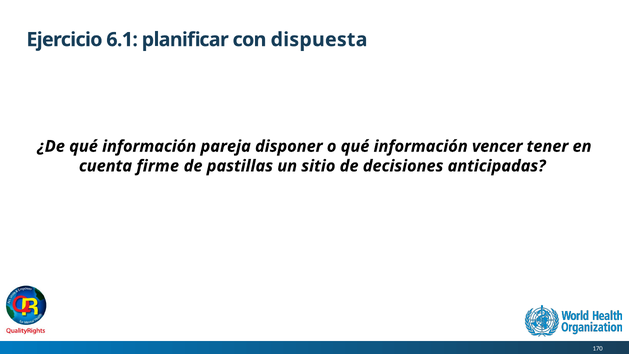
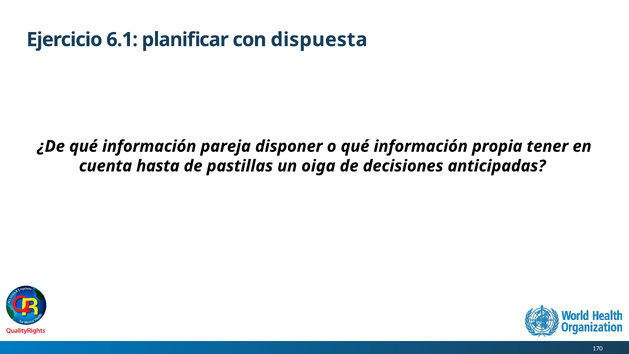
vencer: vencer -> propia
firme: firme -> hasta
sitio: sitio -> oiga
